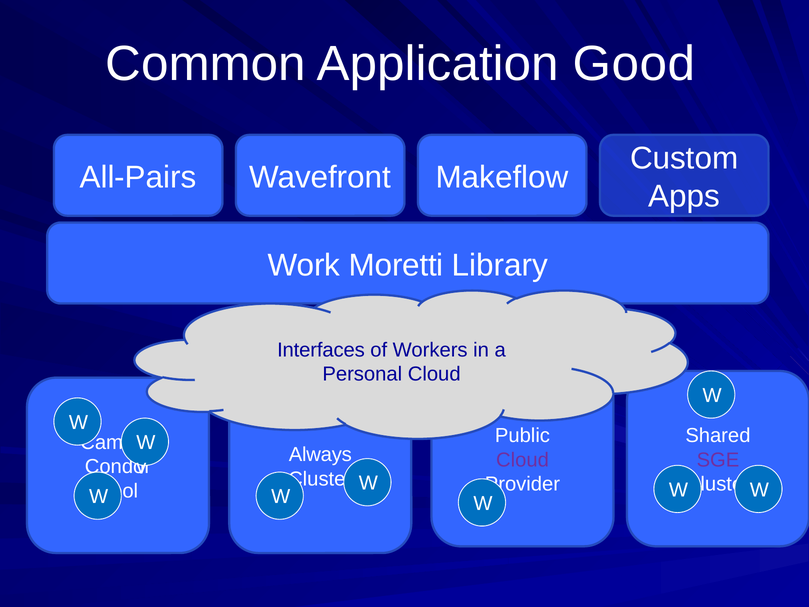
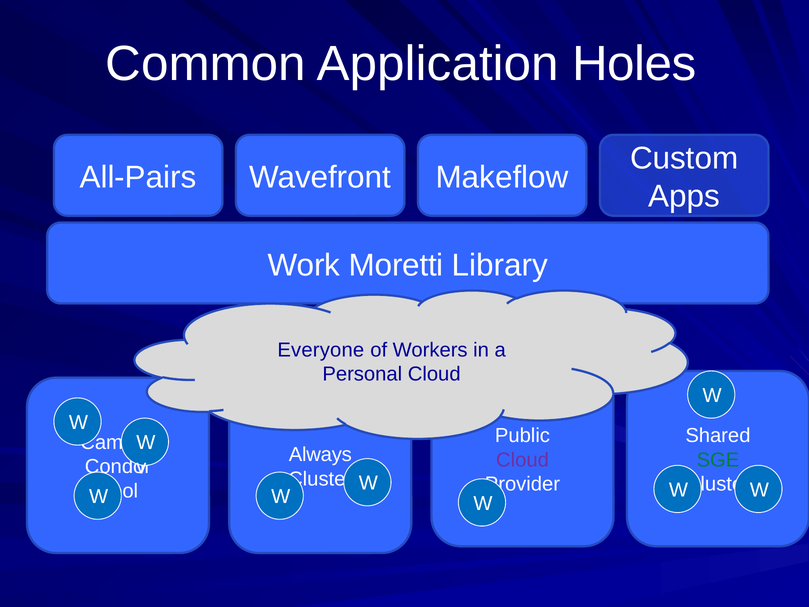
Good: Good -> Holes
Interfaces: Interfaces -> Everyone
SGE colour: purple -> green
